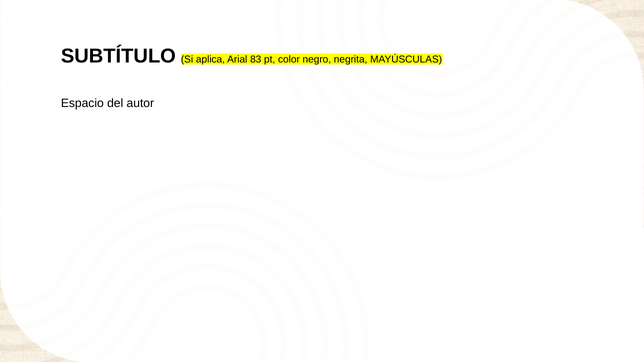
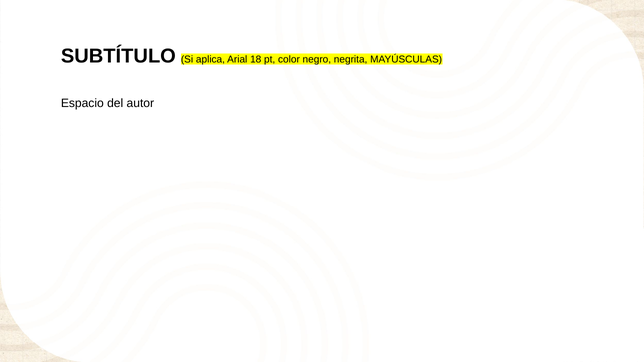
83: 83 -> 18
